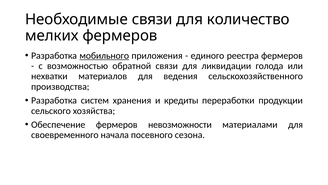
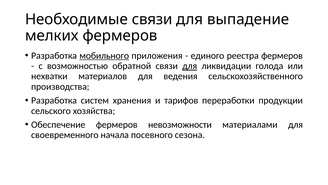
количество: количество -> выпадение
для at (190, 66) underline: none -> present
кредиты: кредиты -> тарифов
